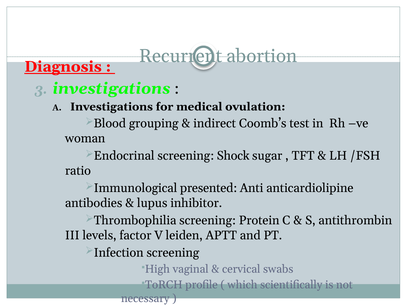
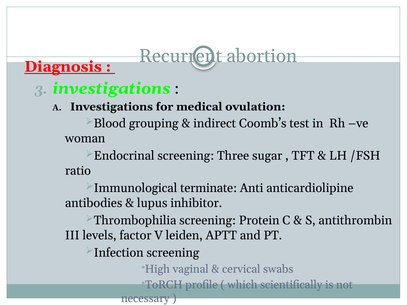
Shock: Shock -> Three
presented: presented -> terminate
